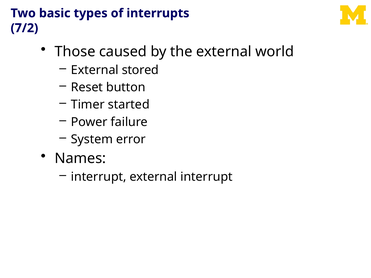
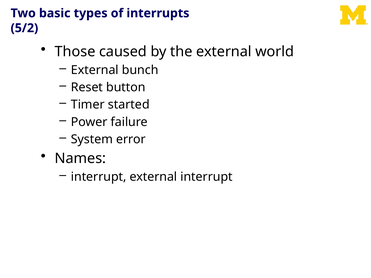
7/2: 7/2 -> 5/2
stored: stored -> bunch
